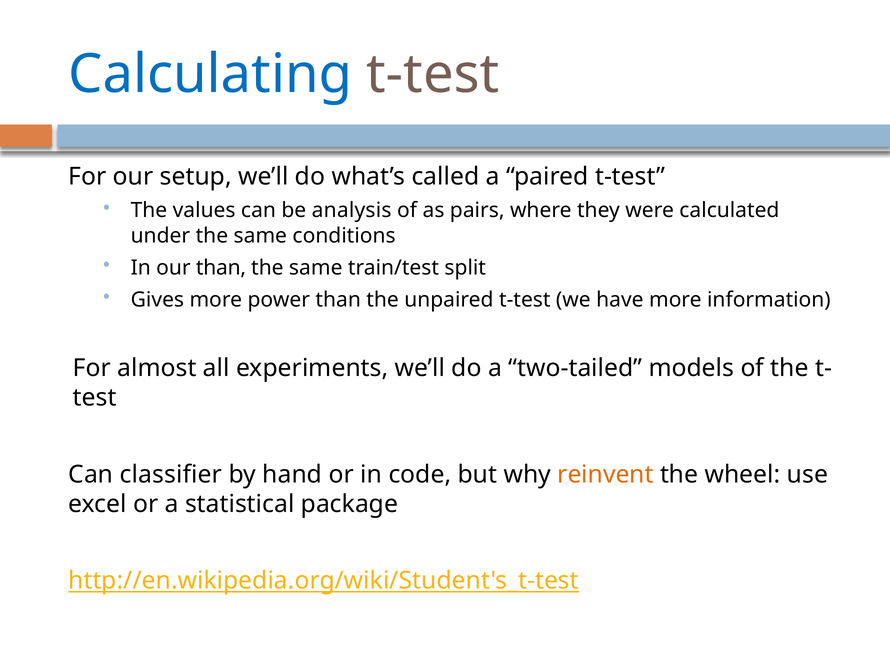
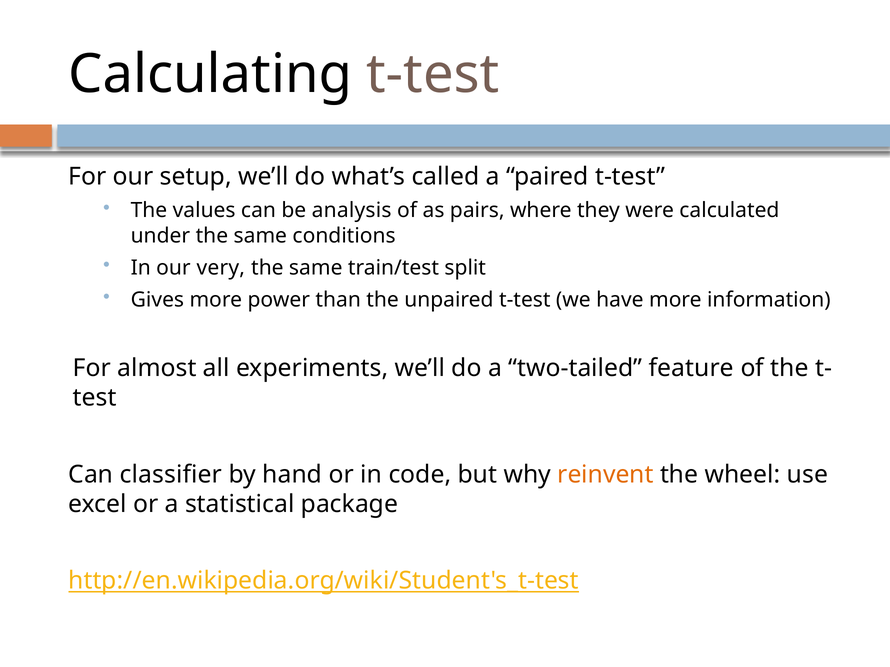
Calculating colour: blue -> black
our than: than -> very
models: models -> feature
